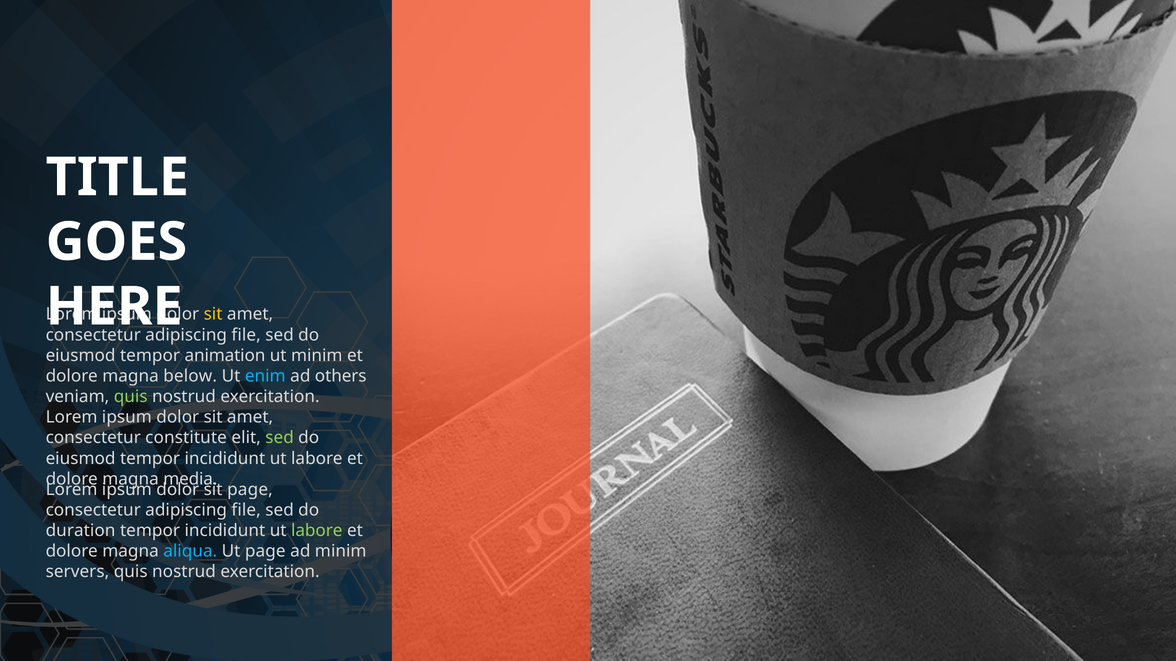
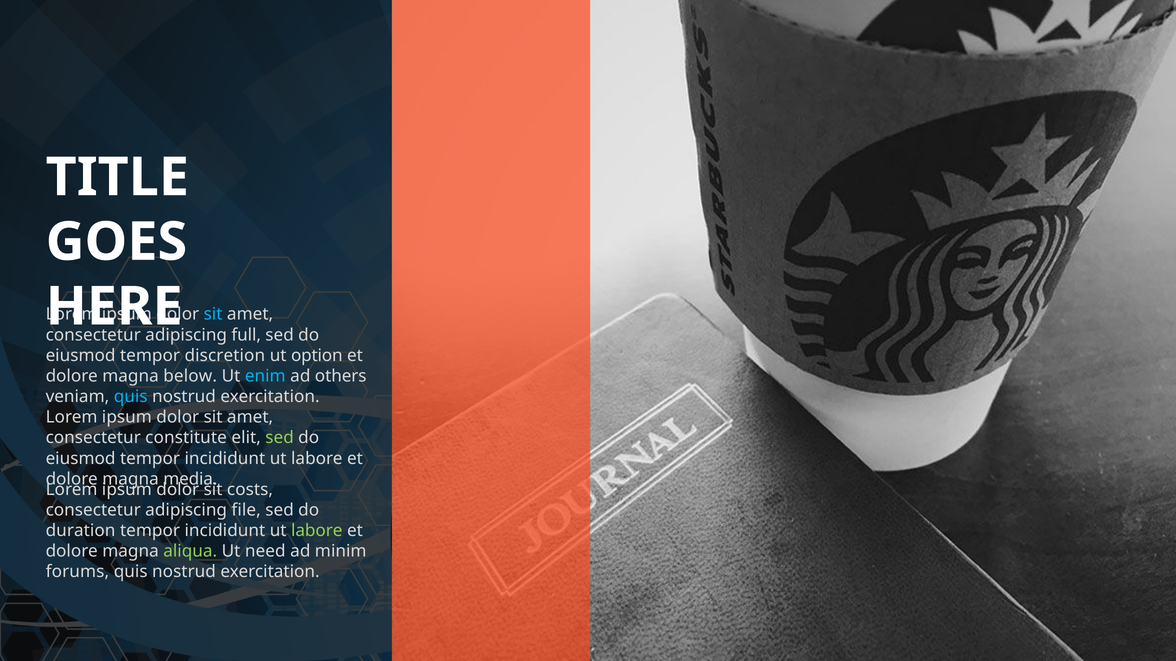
sit at (213, 315) colour: yellow -> light blue
file at (246, 335): file -> full
animation: animation -> discretion
ut minim: minim -> option
quis at (131, 397) colour: light green -> light blue
sit page: page -> costs
aliqua colour: light blue -> light green
Ut page: page -> need
servers: servers -> forums
